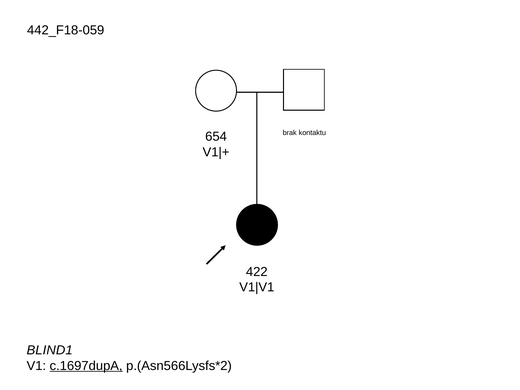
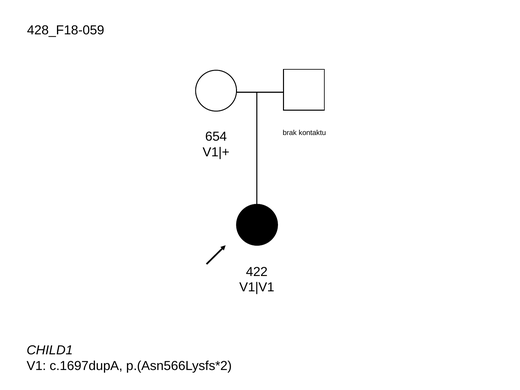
442_F18-059: 442_F18-059 -> 428_F18-059
BLIND1: BLIND1 -> CHILD1
c.1697dupA underline: present -> none
